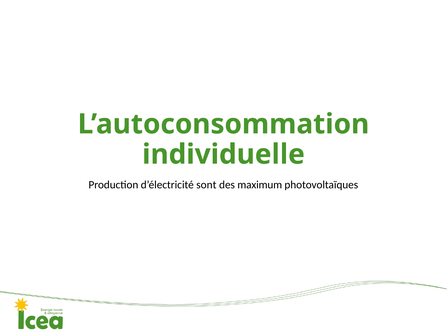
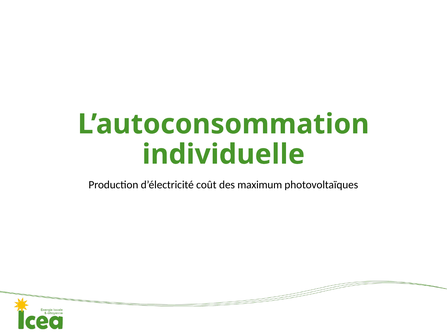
sont: sont -> coût
